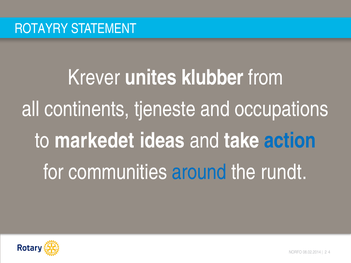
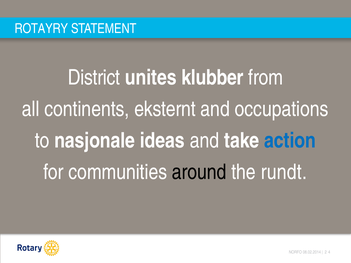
Krever: Krever -> District
tjeneste: tjeneste -> eksternt
markedet: markedet -> nasjonale
around colour: blue -> black
